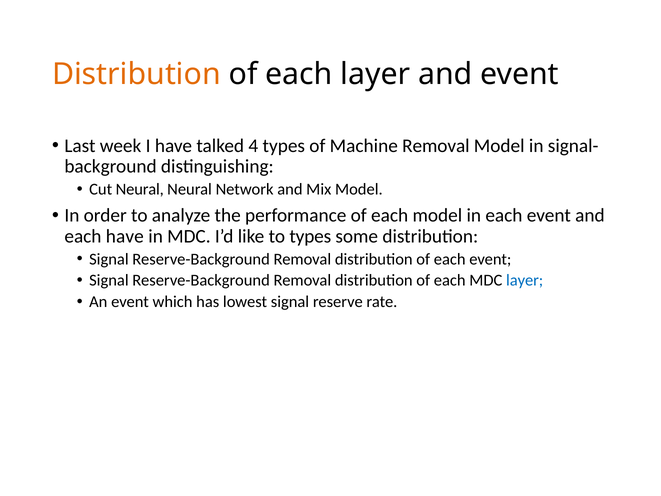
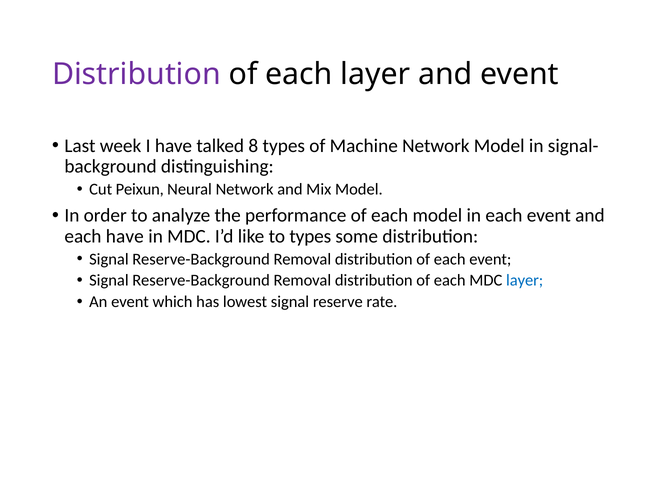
Distribution at (136, 74) colour: orange -> purple
4: 4 -> 8
Machine Removal: Removal -> Network
Cut Neural: Neural -> Peixun
